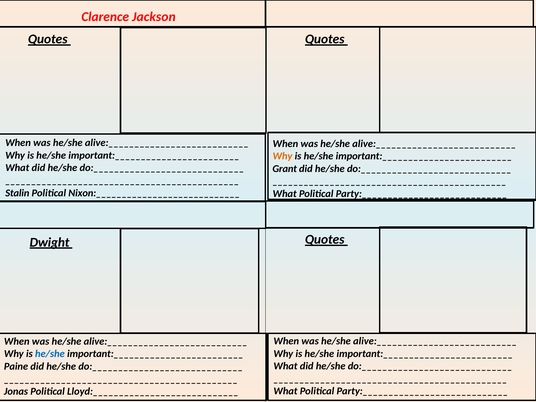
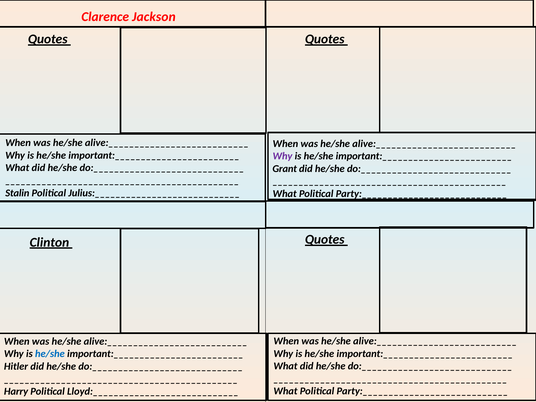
Why at (282, 156) colour: orange -> purple
Nixon:____________________________: Nixon:____________________________ -> Julius:____________________________
Dwight: Dwight -> Clinton
Paine: Paine -> Hitler
Jonas: Jonas -> Harry
